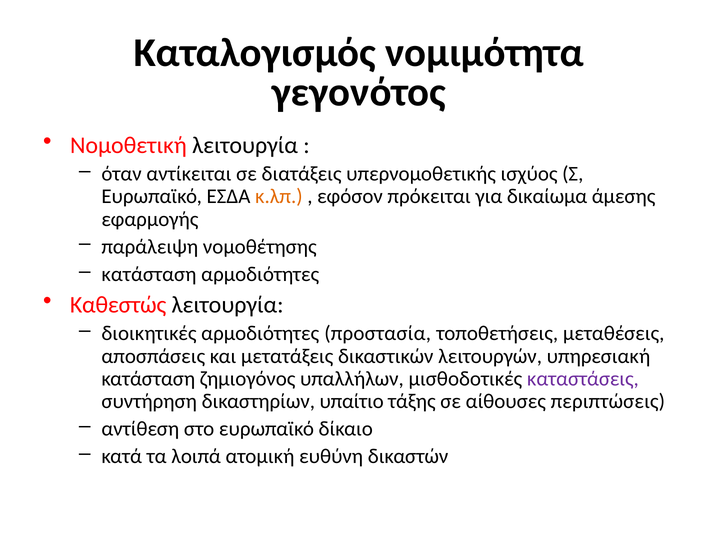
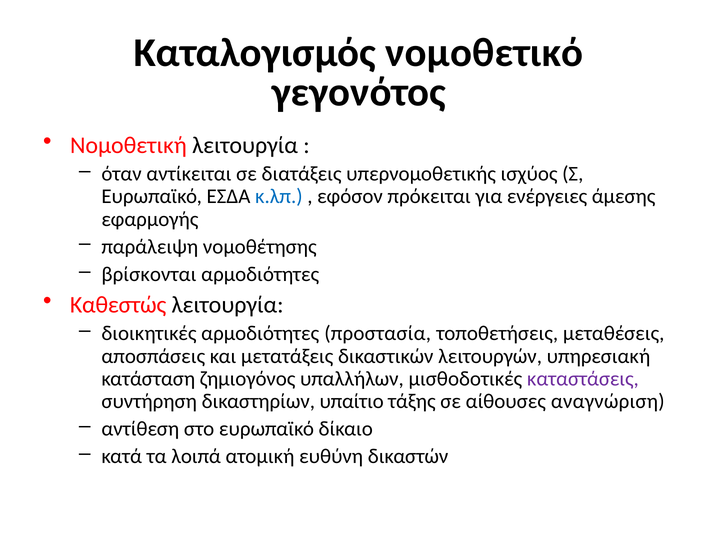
νομιμότητα: νομιμότητα -> νομοθετικό
κ.λπ colour: orange -> blue
δικαίωμα: δικαίωμα -> ενέργειες
κατάσταση at (149, 275): κατάσταση -> βρίσκονται
περιπτώσεις: περιπτώσεις -> αναγνώριση
